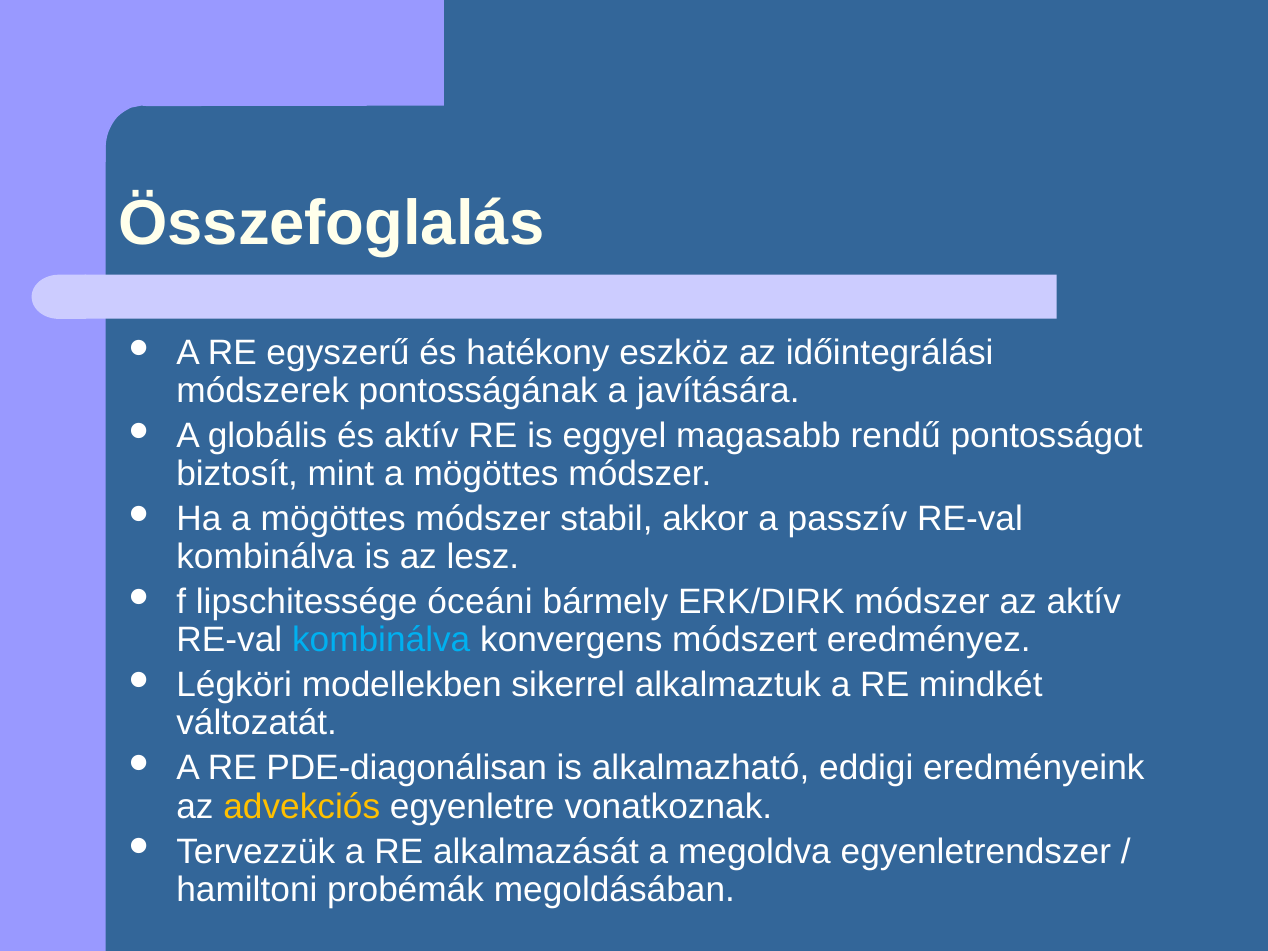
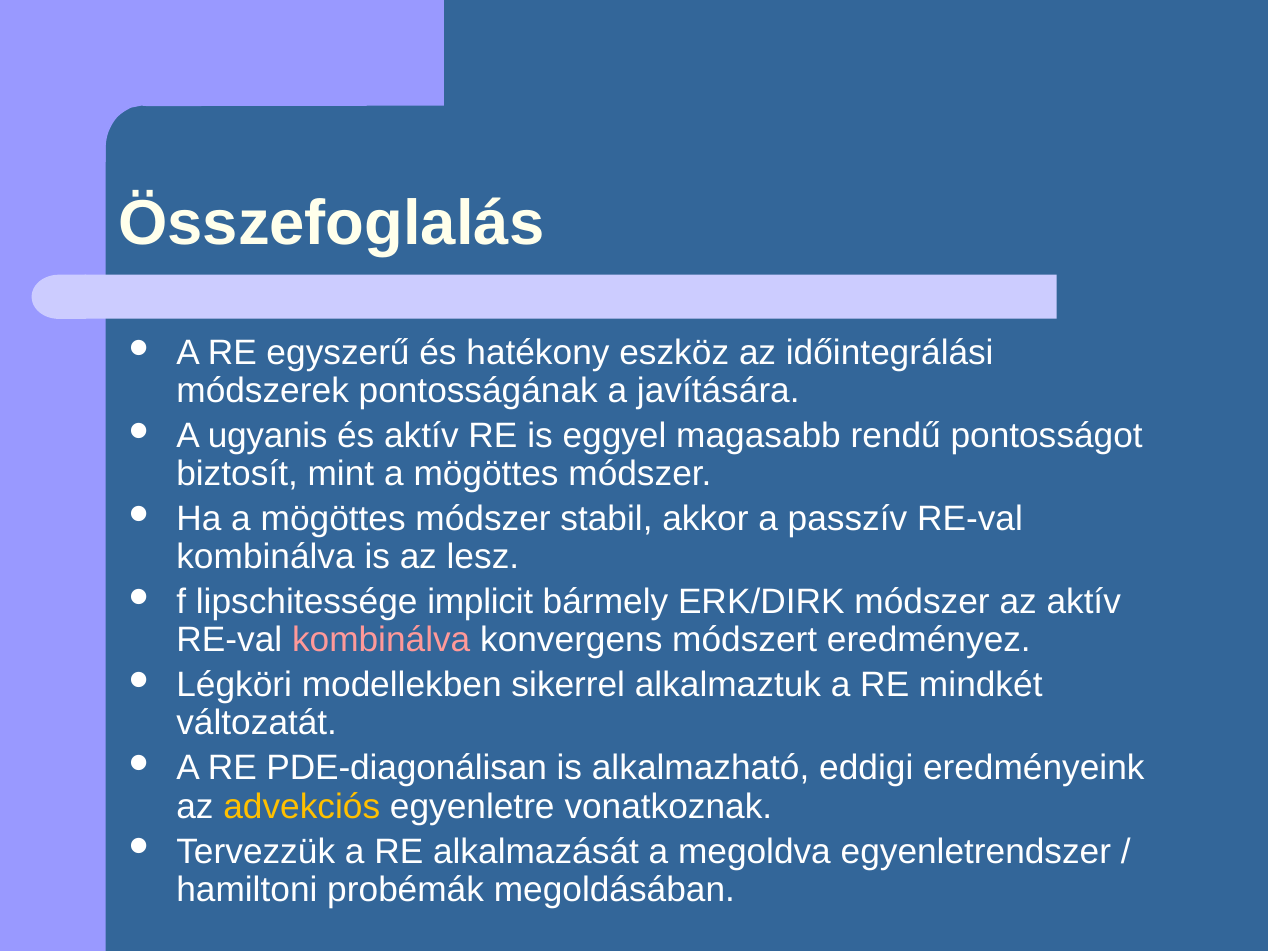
globális: globális -> ugyanis
óceáni: óceáni -> implicit
kombinálva at (381, 640) colour: light blue -> pink
